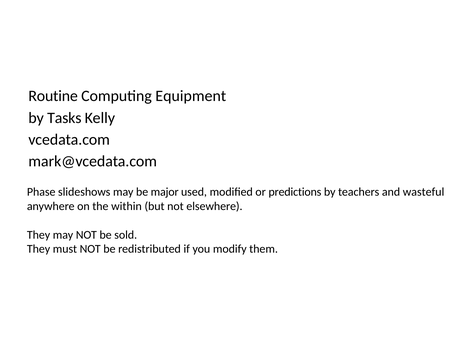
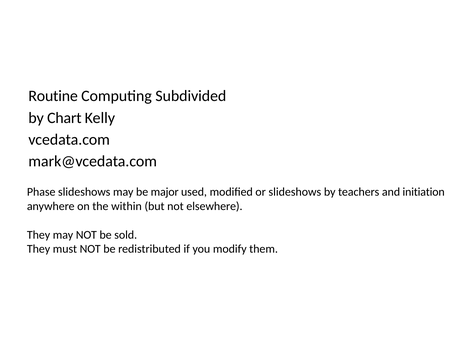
Equipment: Equipment -> Subdivided
Tasks: Tasks -> Chart
or predictions: predictions -> slideshows
wasteful: wasteful -> initiation
